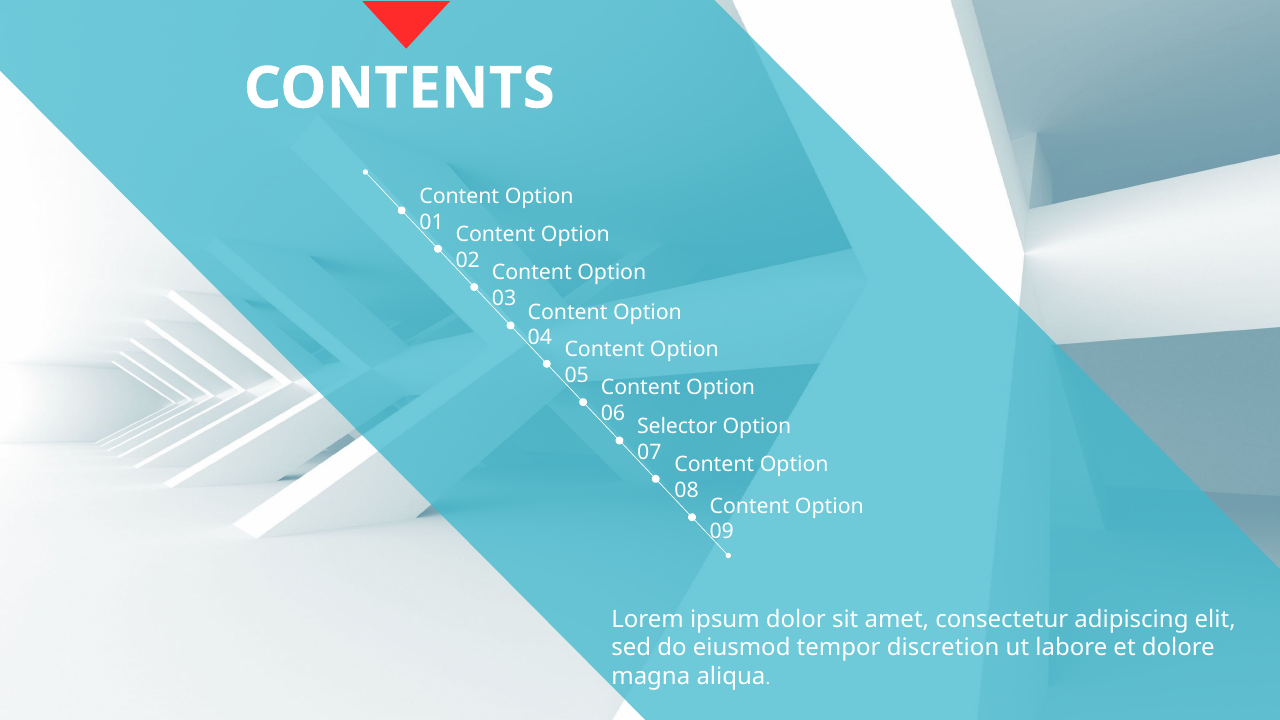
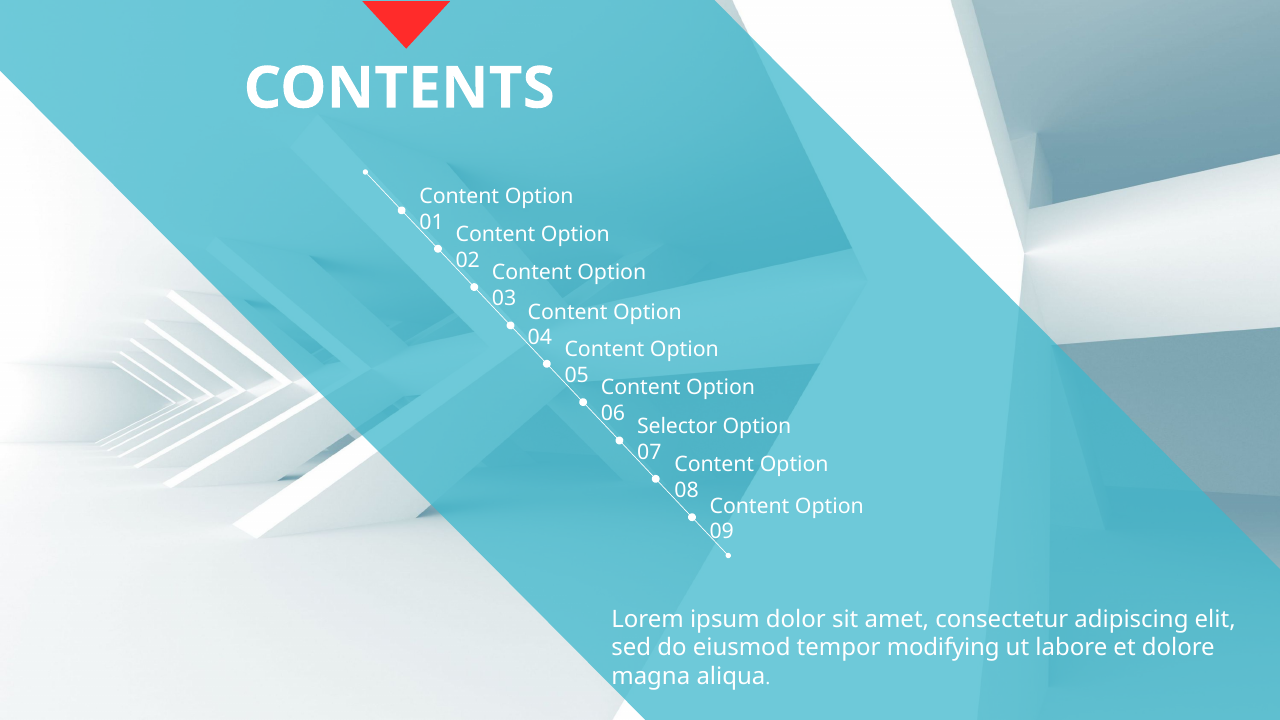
discretion: discretion -> modifying
